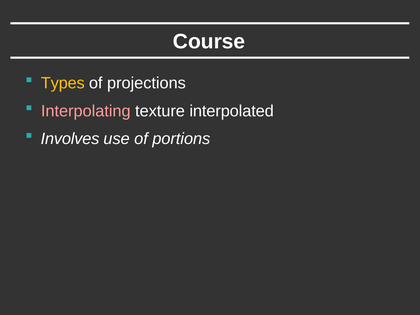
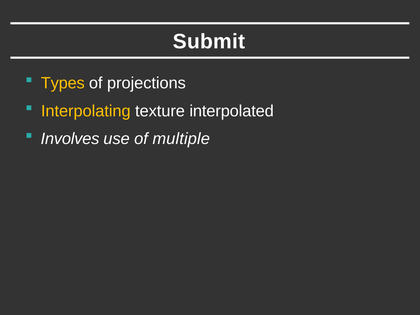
Course: Course -> Submit
Interpolating colour: pink -> yellow
portions: portions -> multiple
